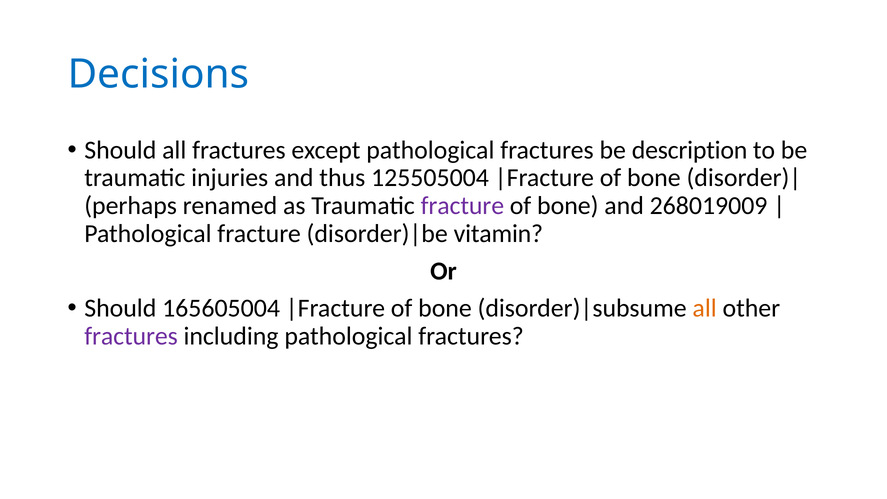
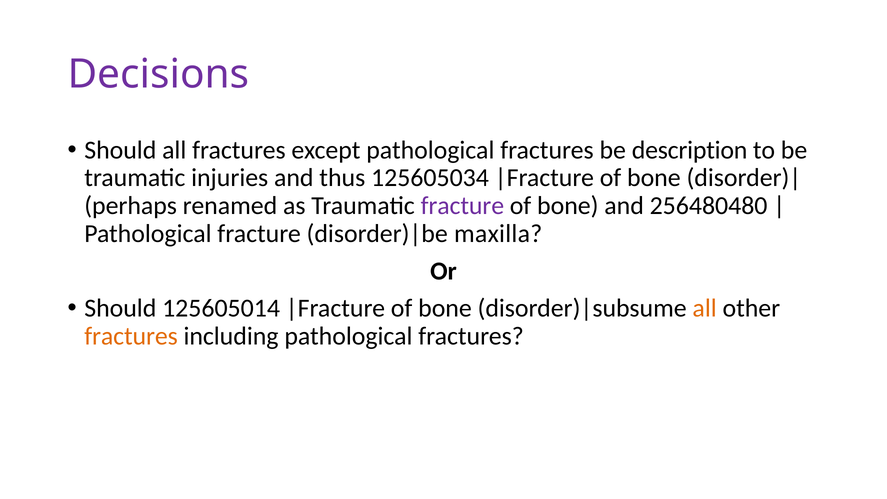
Decisions colour: blue -> purple
125505004: 125505004 -> 125605034
268019009: 268019009 -> 256480480
vitamin: vitamin -> maxilla
165605004: 165605004 -> 125605014
fractures at (131, 336) colour: purple -> orange
